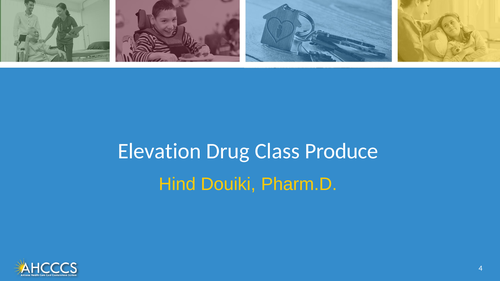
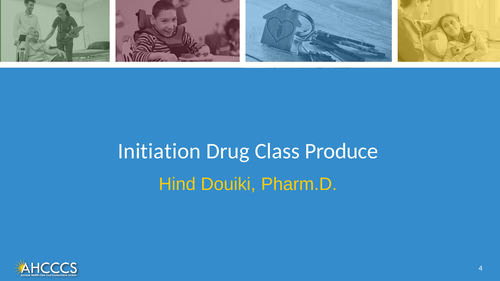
Elevation: Elevation -> Initiation
